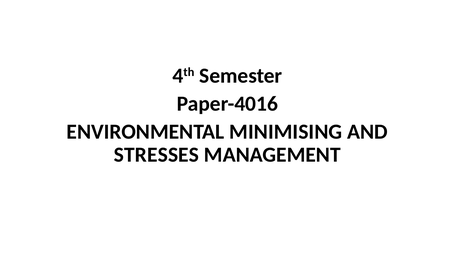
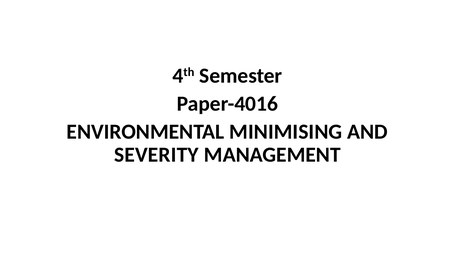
STRESSES: STRESSES -> SEVERITY
